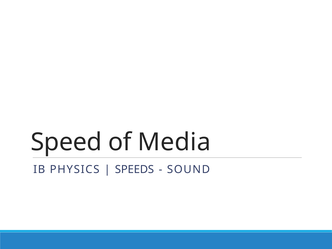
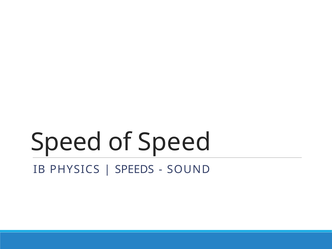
of Media: Media -> Speed
